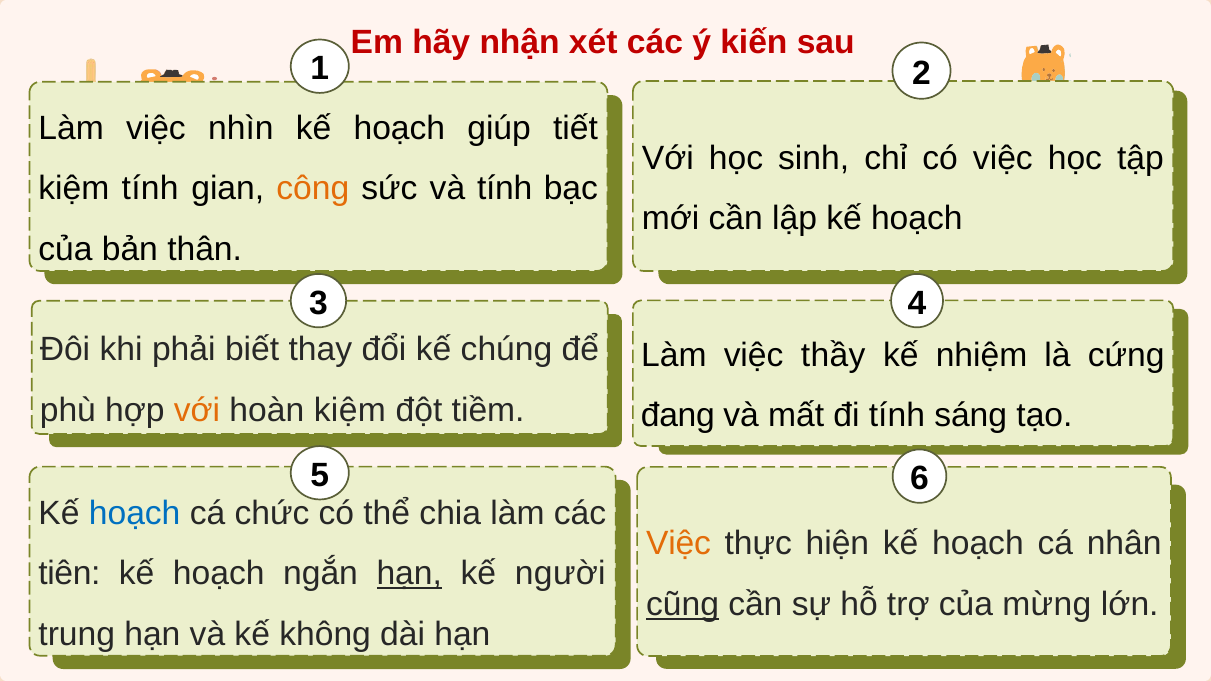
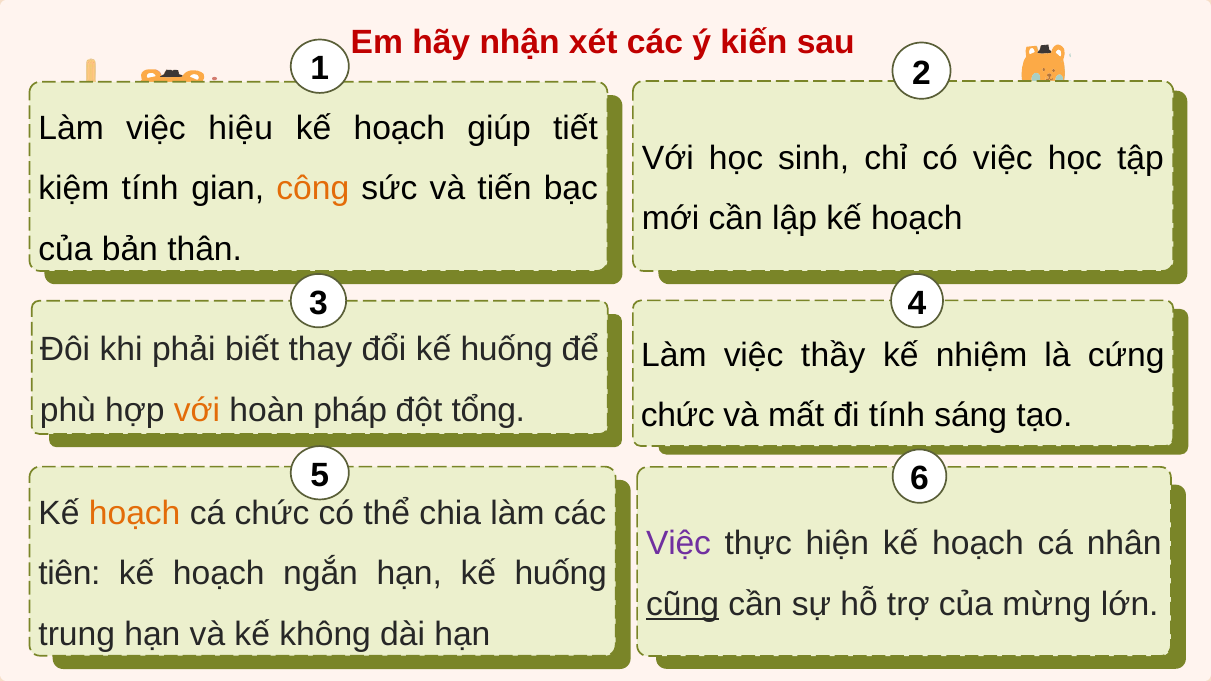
nhìn: nhìn -> hiệu
và tính: tính -> tiến
đổi kế chúng: chúng -> huống
hoàn kiệm: kiệm -> pháp
tiềm: tiềm -> tổng
đang at (678, 416): đang -> chức
hoạch at (135, 513) colour: blue -> orange
Việc at (679, 544) colour: orange -> purple
hạn at (409, 574) underline: present -> none
người at (560, 574): người -> huống
